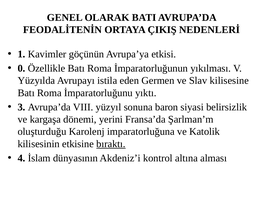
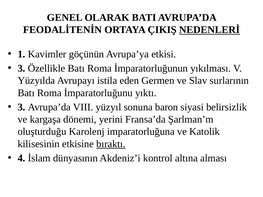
NEDENLERİ underline: none -> present
0 at (21, 68): 0 -> 3
kilisesine: kilisesine -> surlarının
